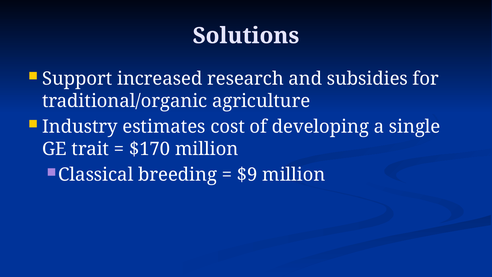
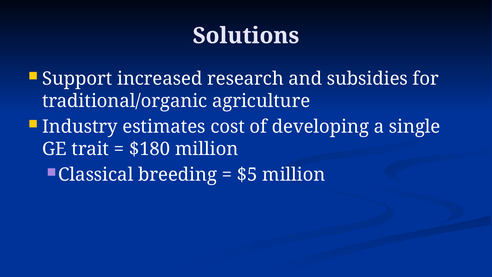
$170: $170 -> $180
$9: $9 -> $5
